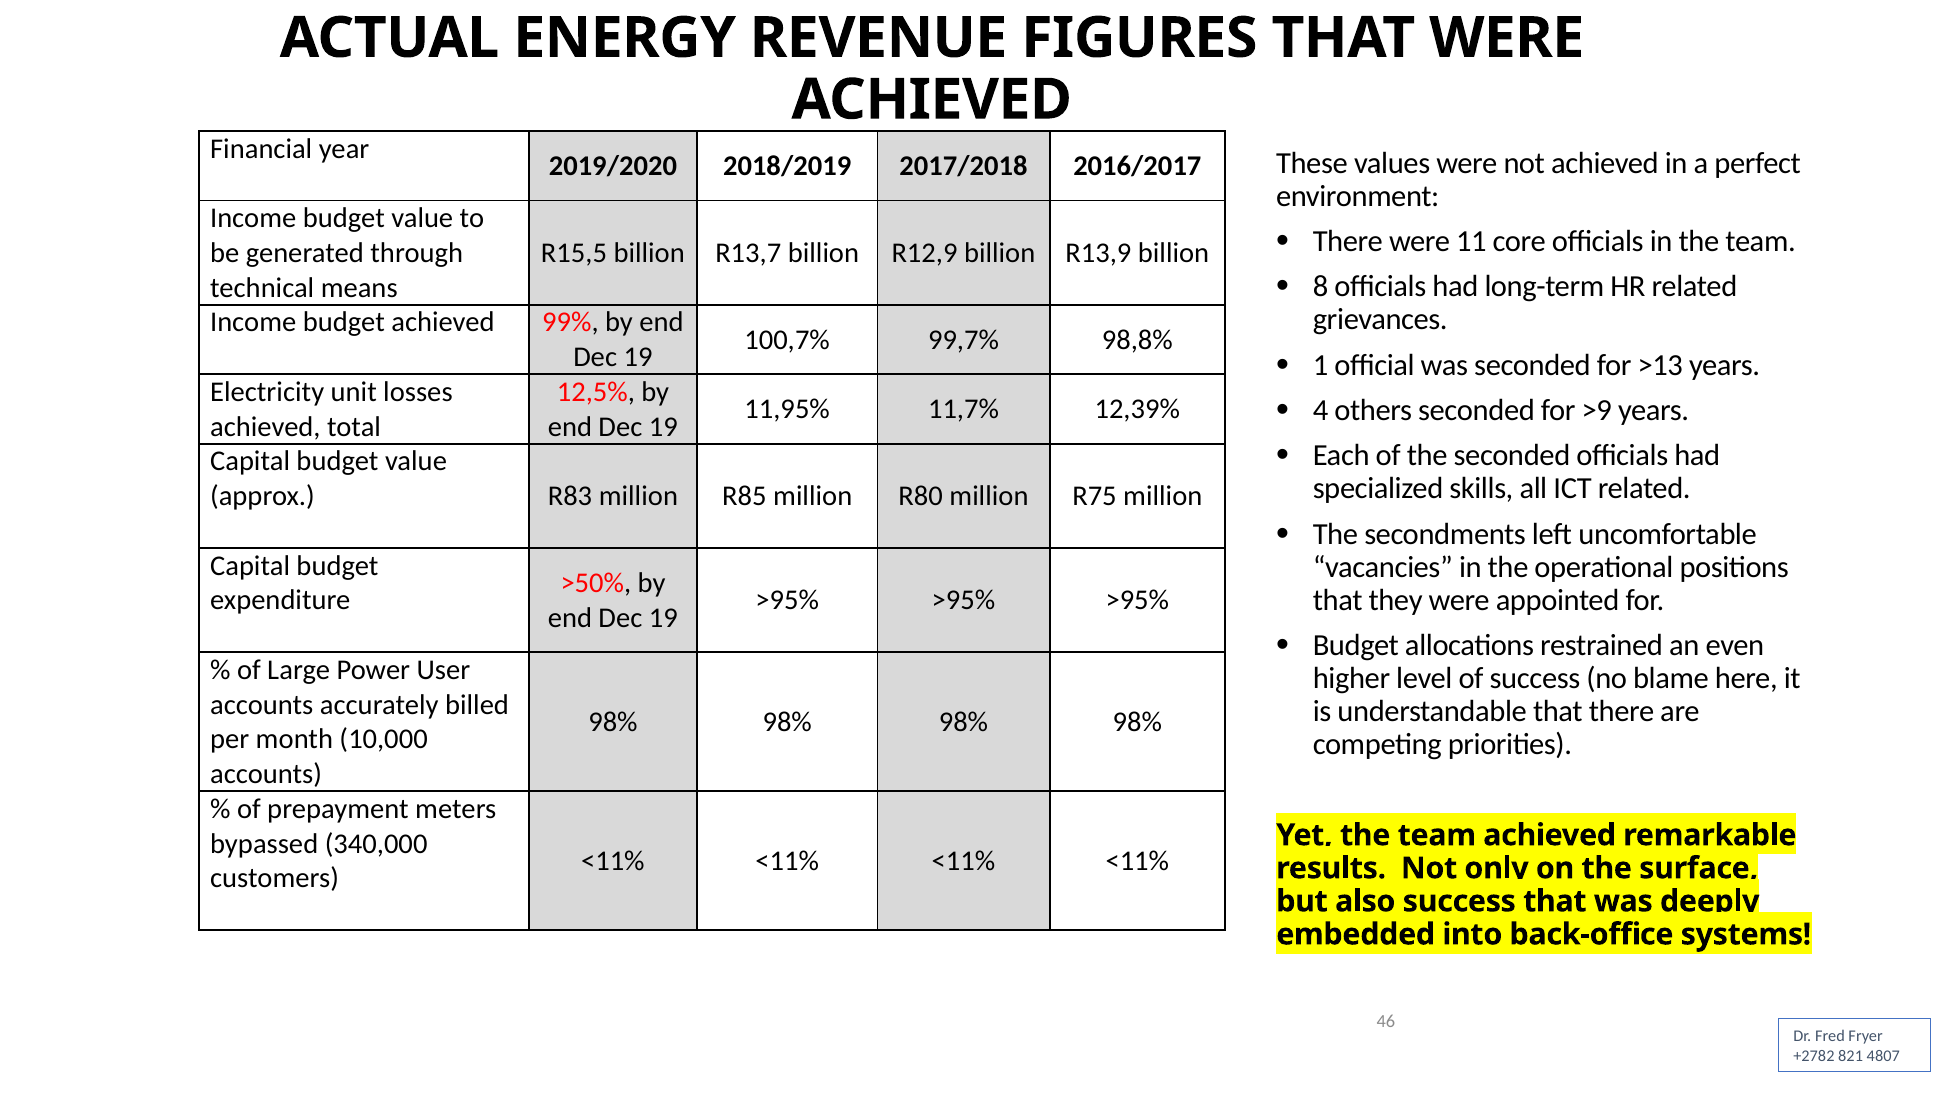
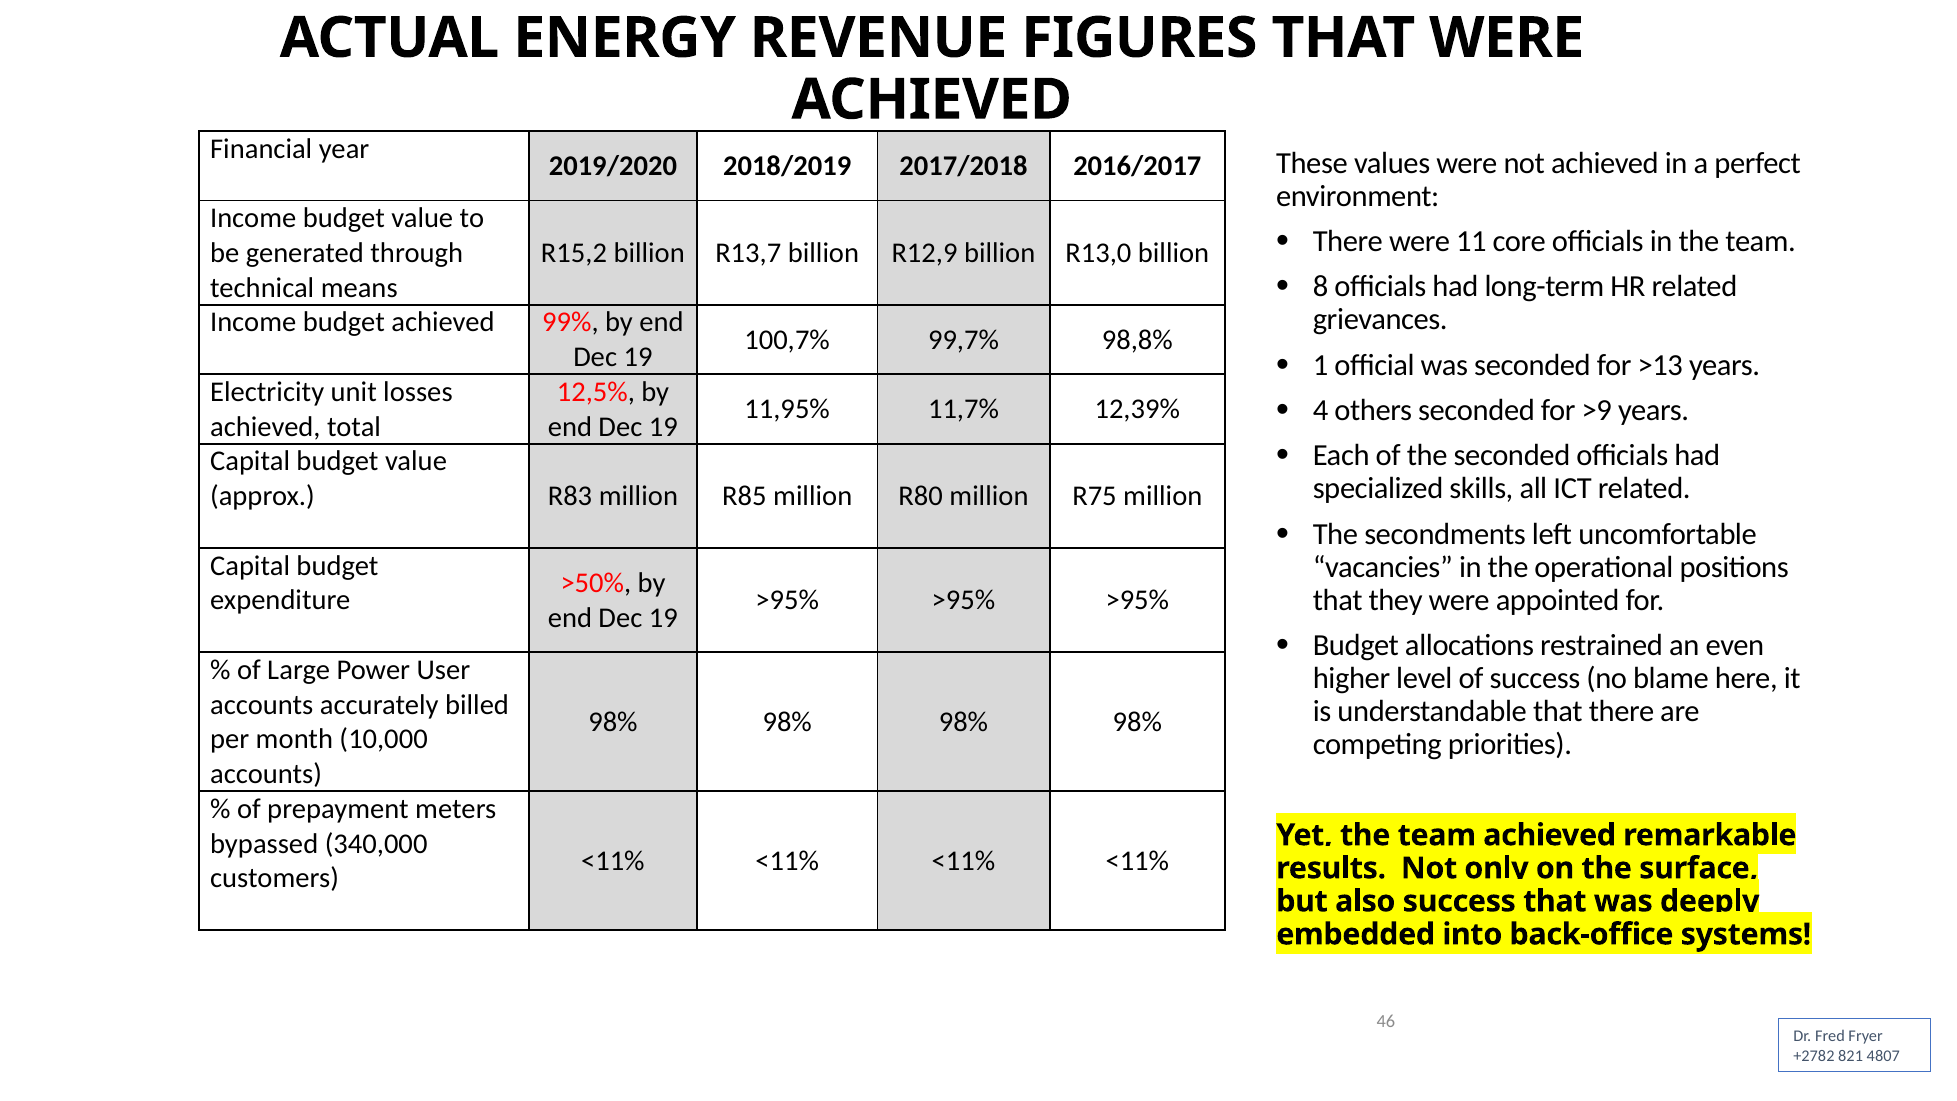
R15,5: R15,5 -> R15,2
R13,9: R13,9 -> R13,0
